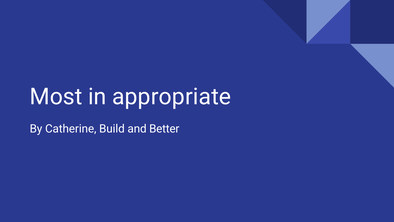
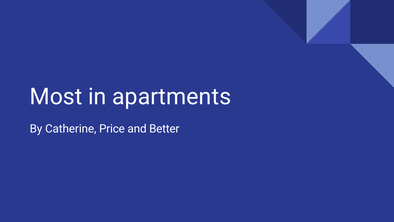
appropriate: appropriate -> apartments
Build: Build -> Price
